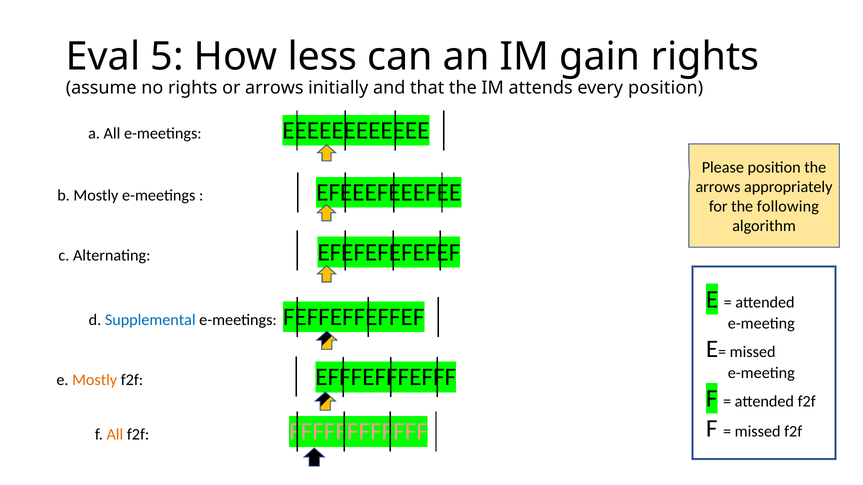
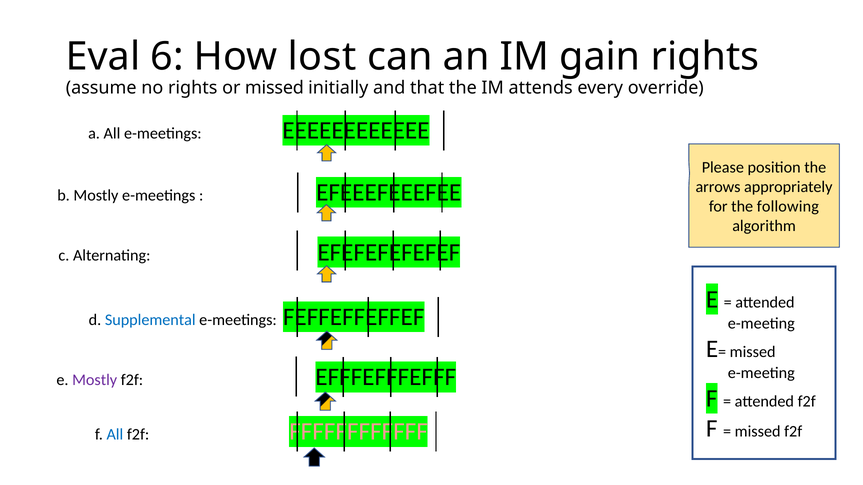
5: 5 -> 6
less: less -> lost
or arrows: arrows -> missed
every position: position -> override
Mostly at (95, 380) colour: orange -> purple
All at (115, 435) colour: orange -> blue
